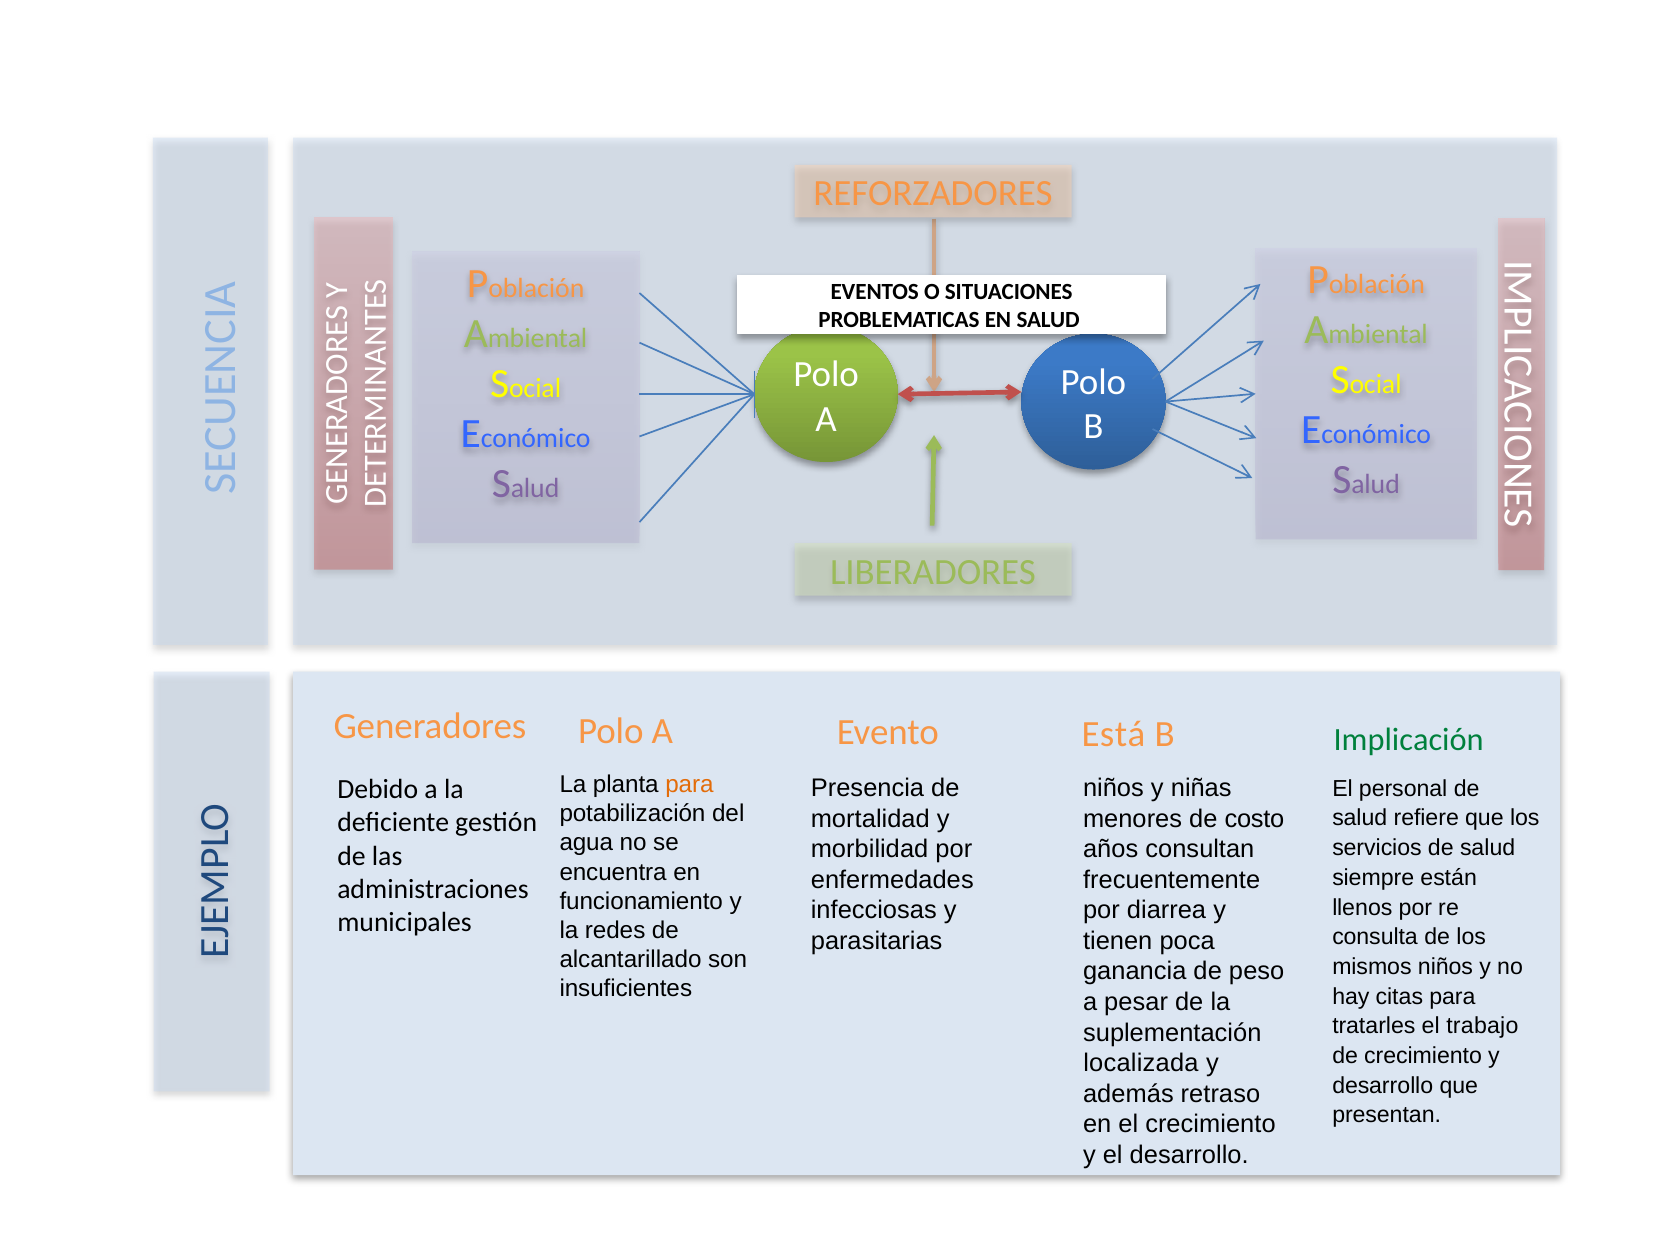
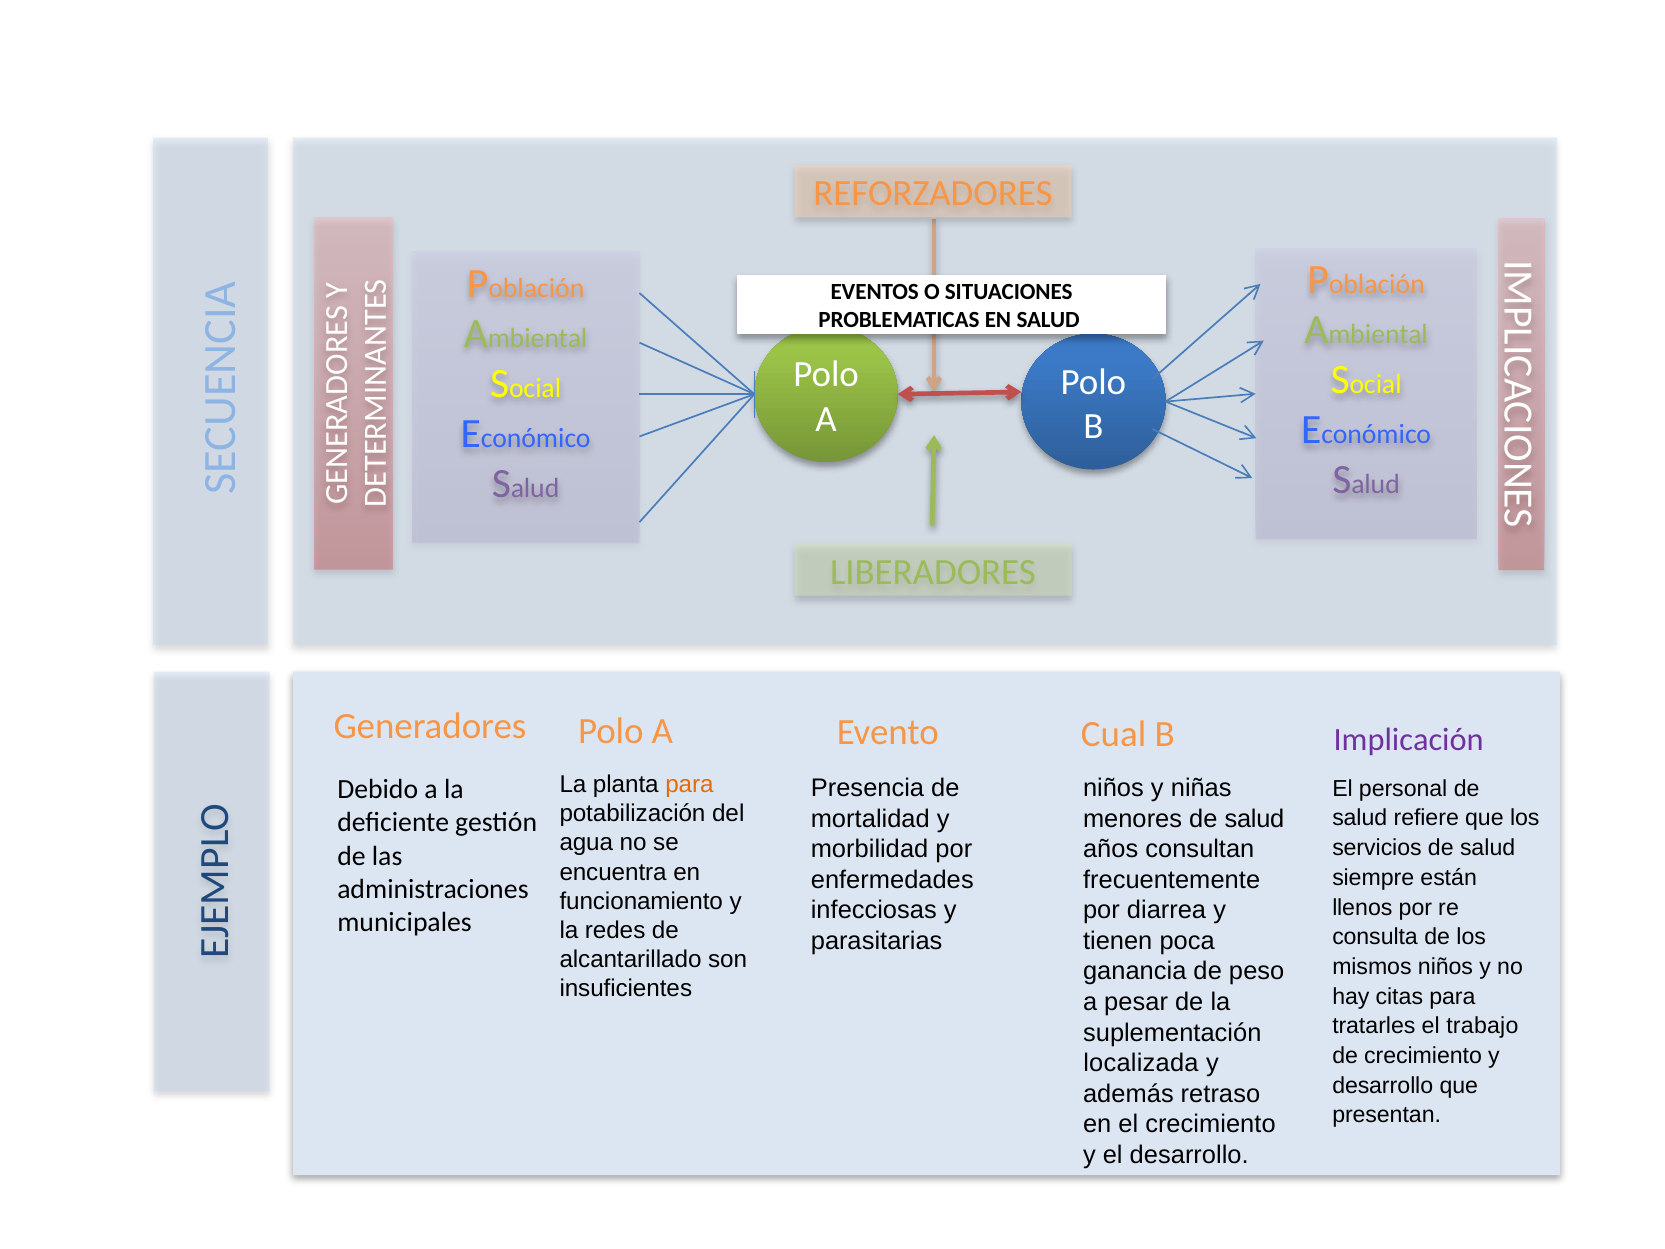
Está: Está -> Cual
Implicación colour: green -> purple
menores de costo: costo -> salud
